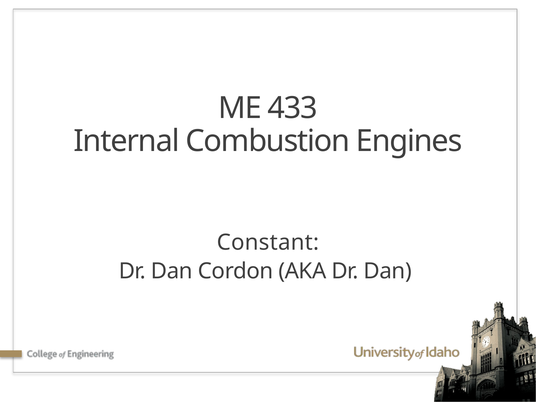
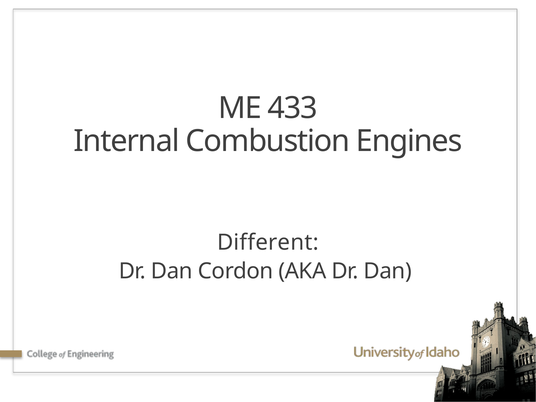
Constant: Constant -> Different
